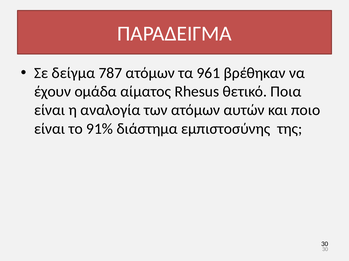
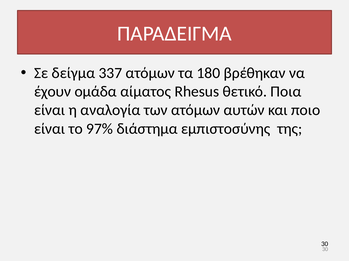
787: 787 -> 337
961: 961 -> 180
91%: 91% -> 97%
